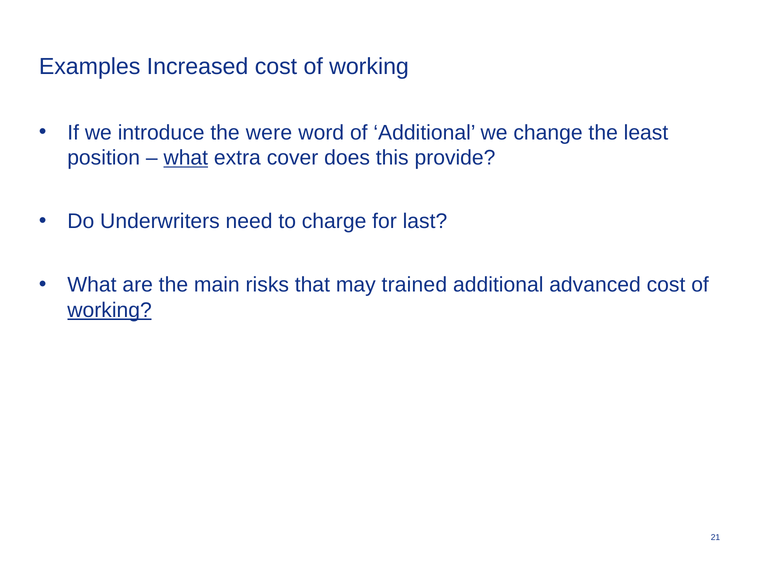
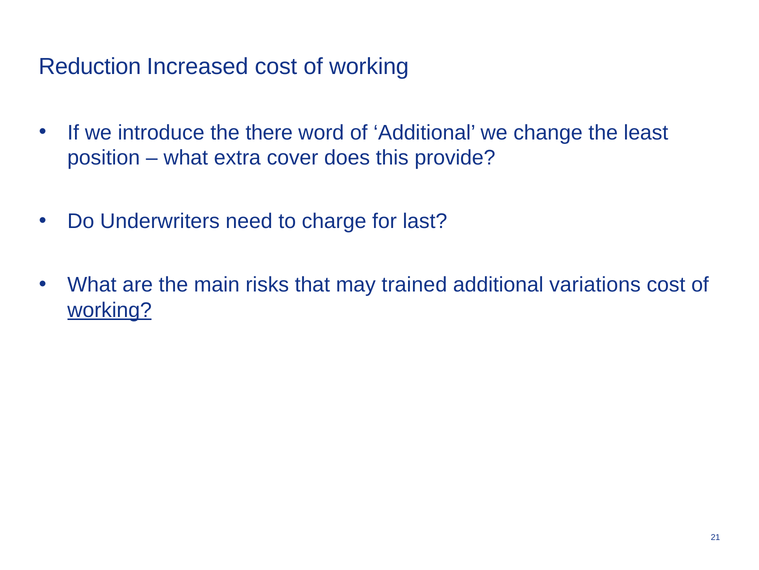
Examples: Examples -> Reduction
were: were -> there
what at (186, 158) underline: present -> none
advanced: advanced -> variations
